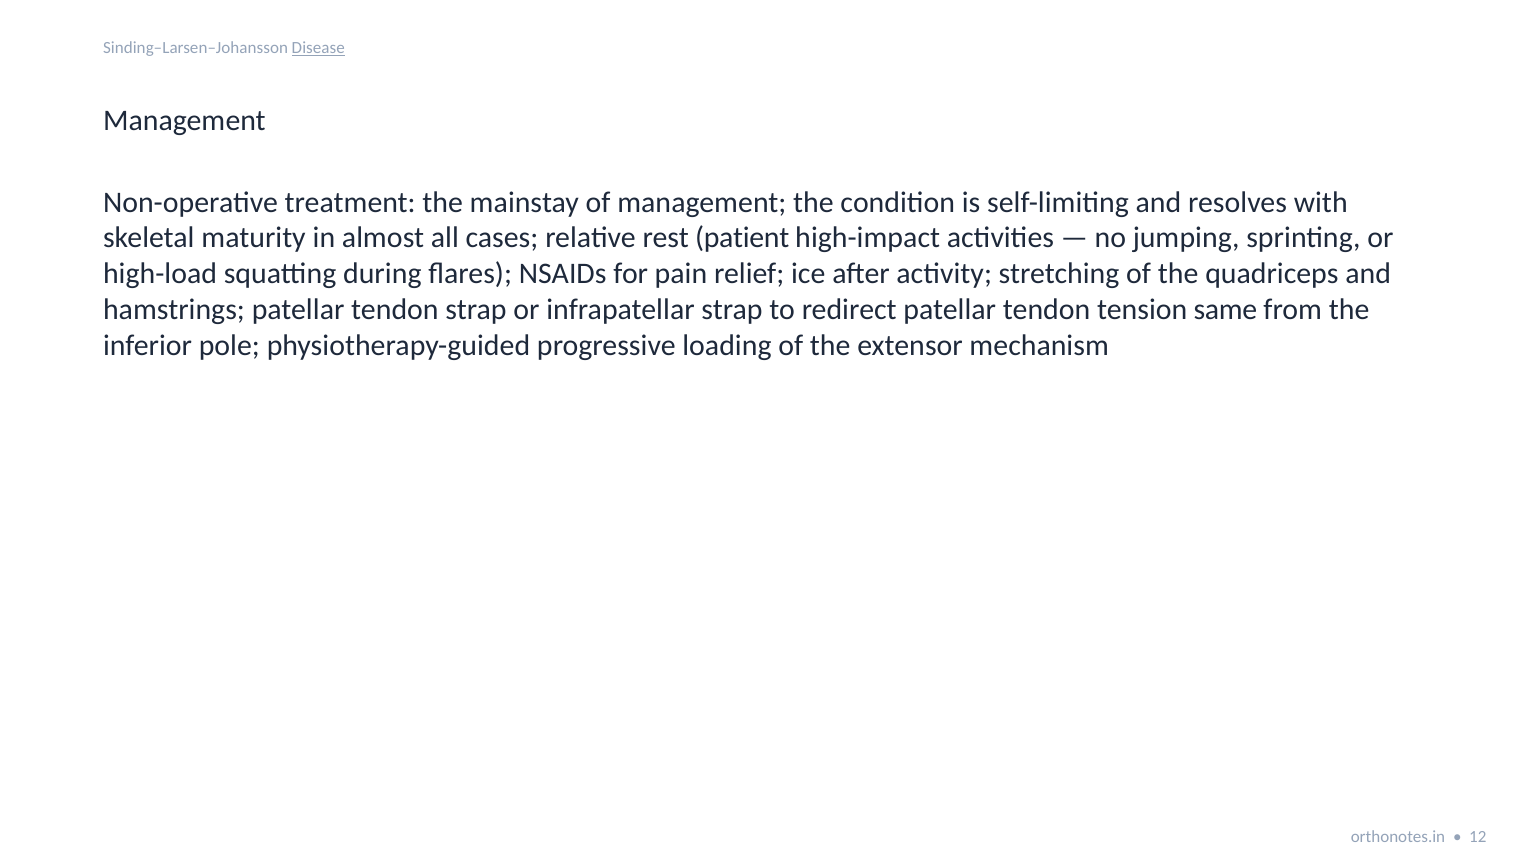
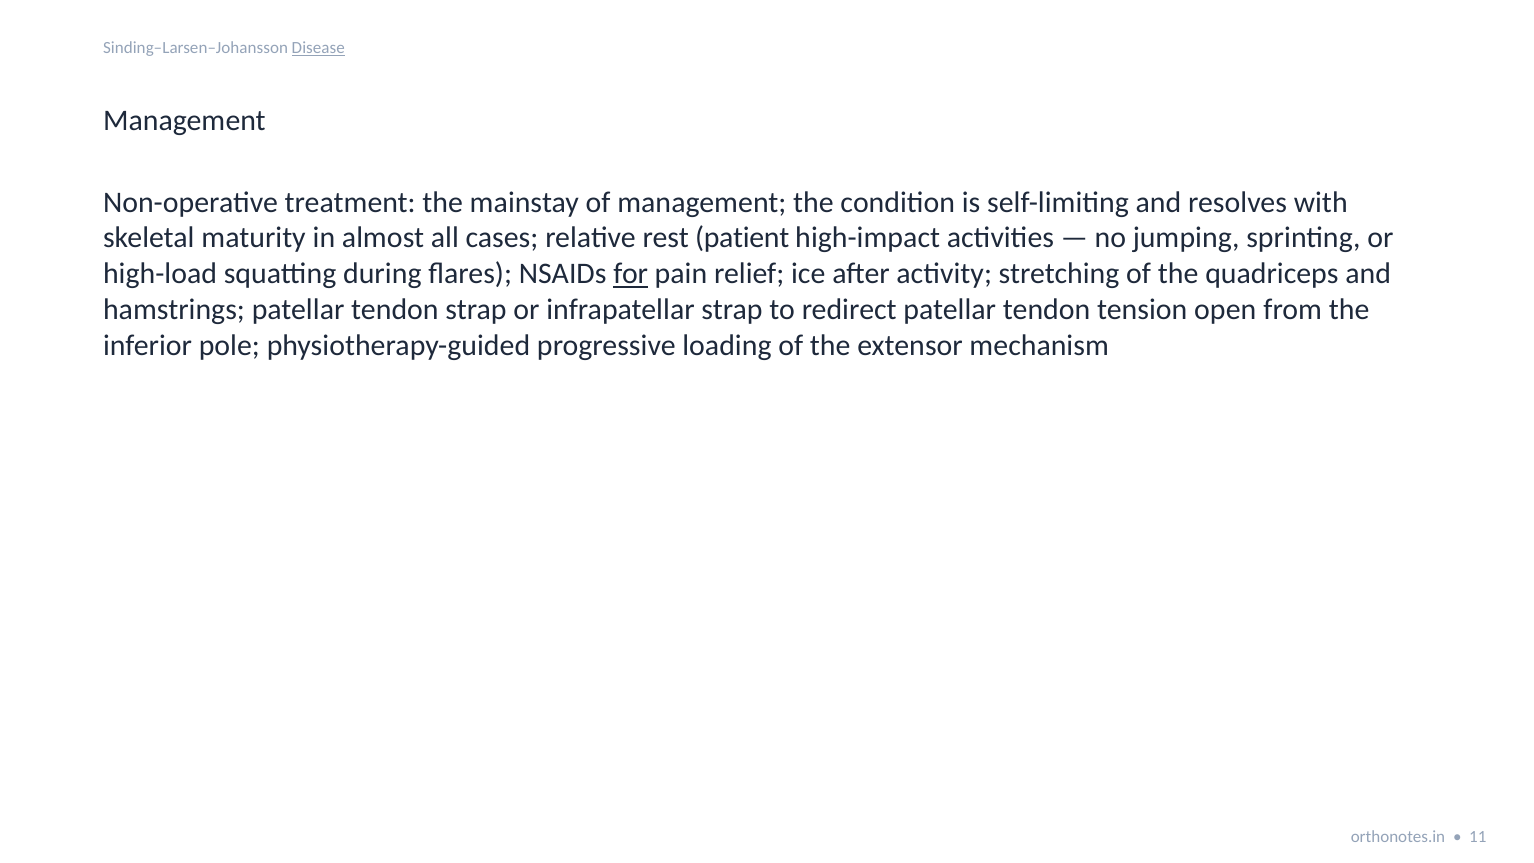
for underline: none -> present
same: same -> open
12: 12 -> 11
